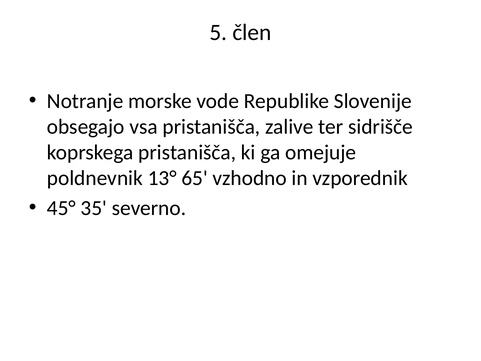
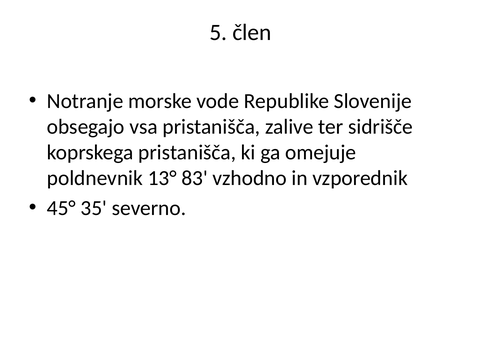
65: 65 -> 83
